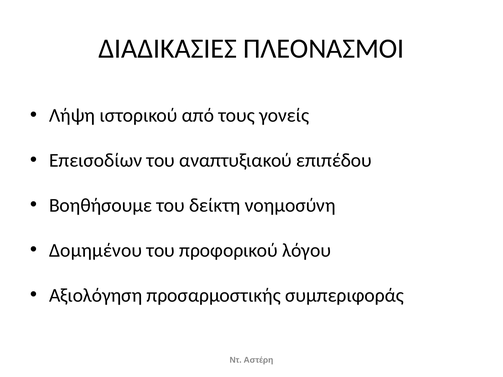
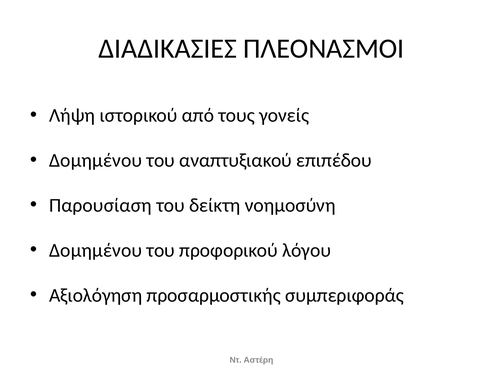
Επεισοδίων at (96, 160): Επεισοδίων -> Δομημένου
Βοηθήσουμε: Βοηθήσουμε -> Παρουσίαση
